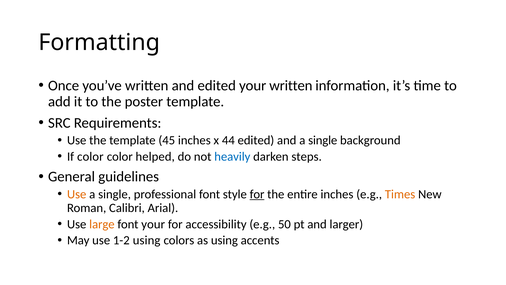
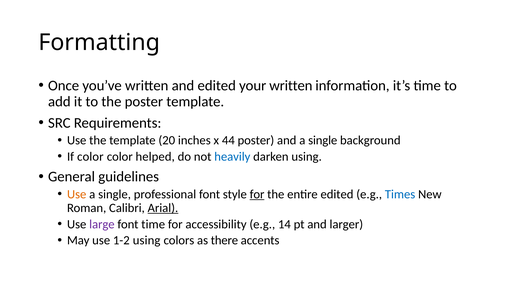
45: 45 -> 20
44 edited: edited -> poster
darken steps: steps -> using
entire inches: inches -> edited
Times colour: orange -> blue
Arial underline: none -> present
large colour: orange -> purple
font your: your -> time
50: 50 -> 14
as using: using -> there
